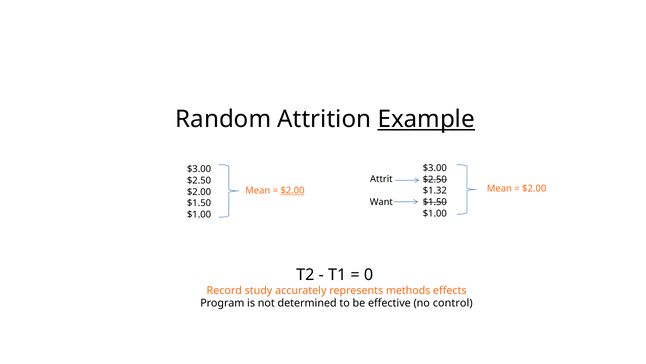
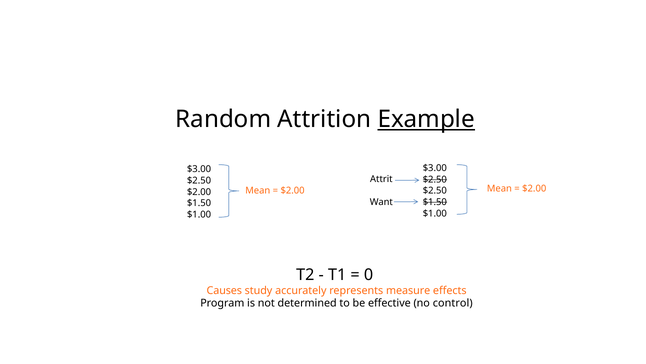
$2.00 at (293, 190) underline: present -> none
$1.32 at (435, 190): $1.32 -> $2.50
Record: Record -> Causes
methods: methods -> measure
